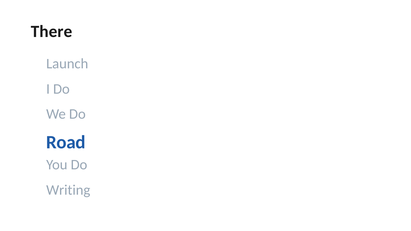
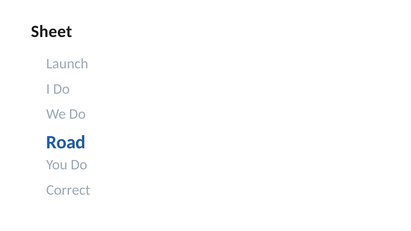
There: There -> Sheet
Writing: Writing -> Correct
